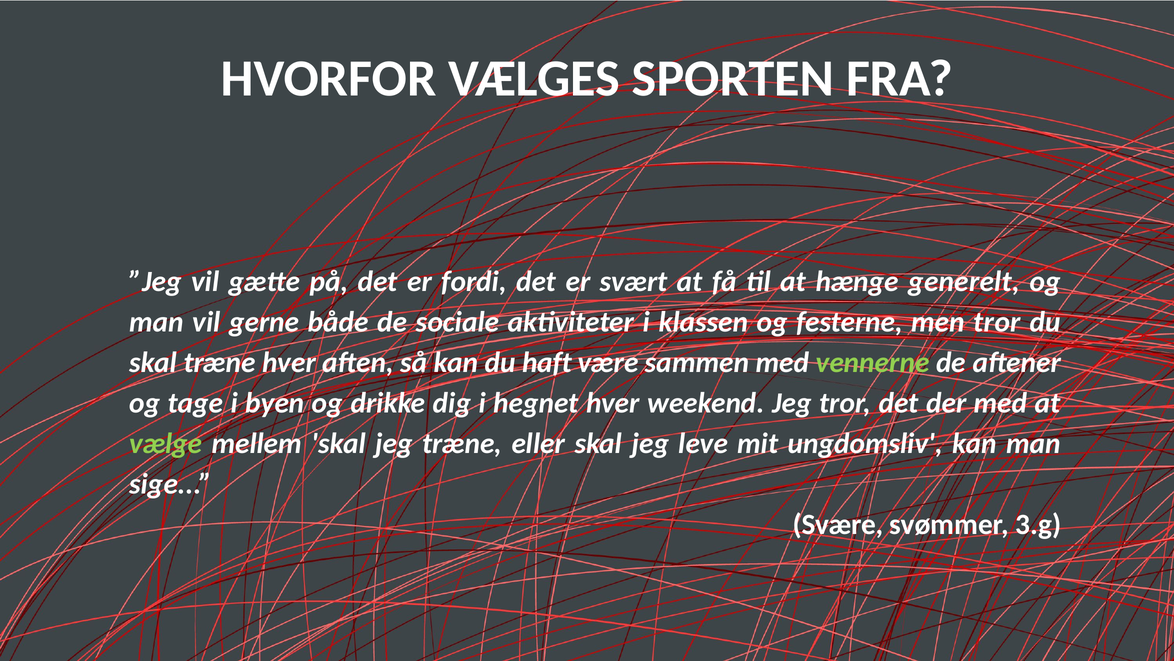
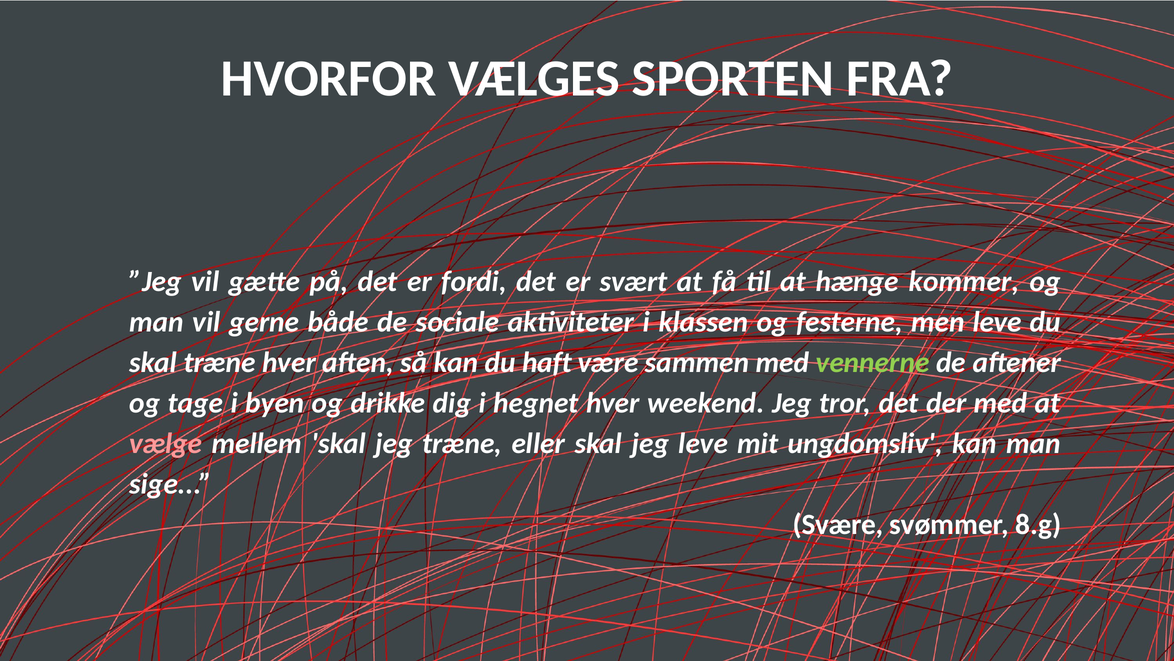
generelt: generelt -> kommer
men tror: tror -> leve
vælge colour: light green -> pink
3.g: 3.g -> 8.g
